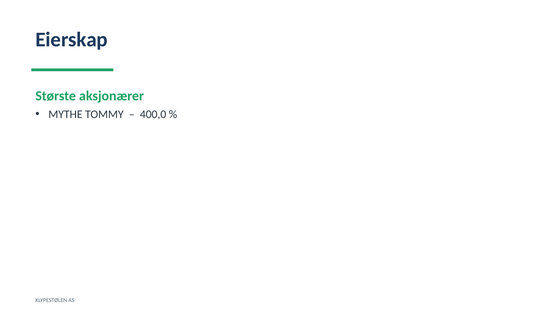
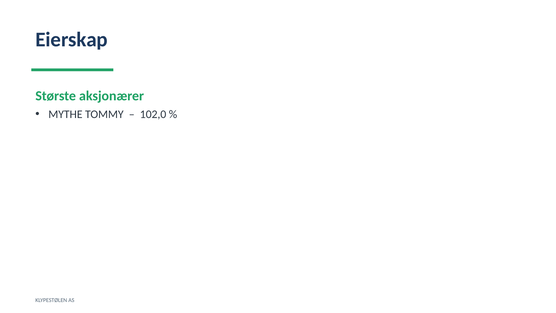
400,0: 400,0 -> 102,0
